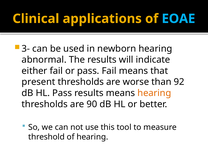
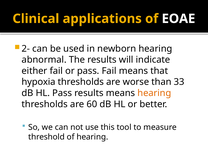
EOAE colour: light blue -> white
3-: 3- -> 2-
present: present -> hypoxia
92: 92 -> 33
90: 90 -> 60
